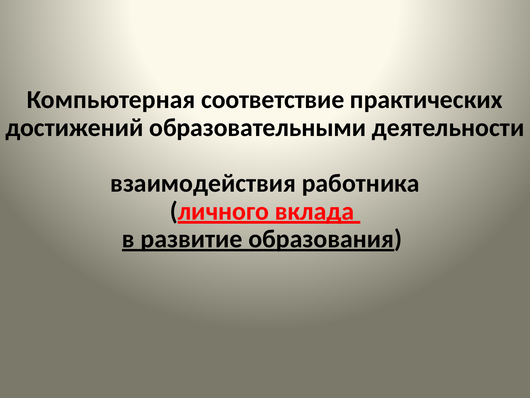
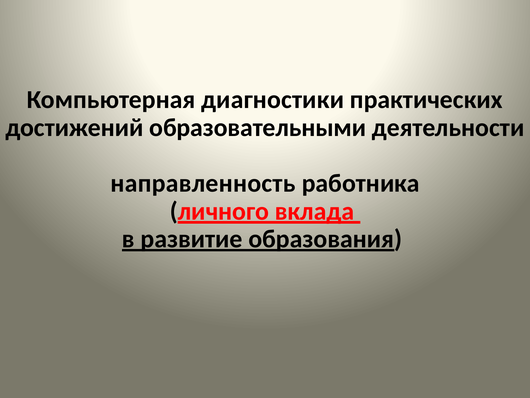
соответствие: соответствие -> диагностики
взаимодействия: взаимодействия -> направленность
